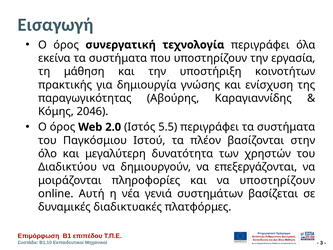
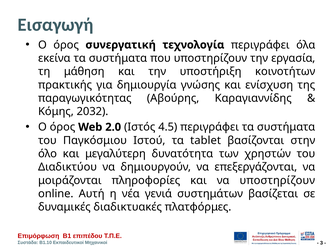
2046: 2046 -> 2032
5.5: 5.5 -> 4.5
πλέον: πλέον -> tablet
